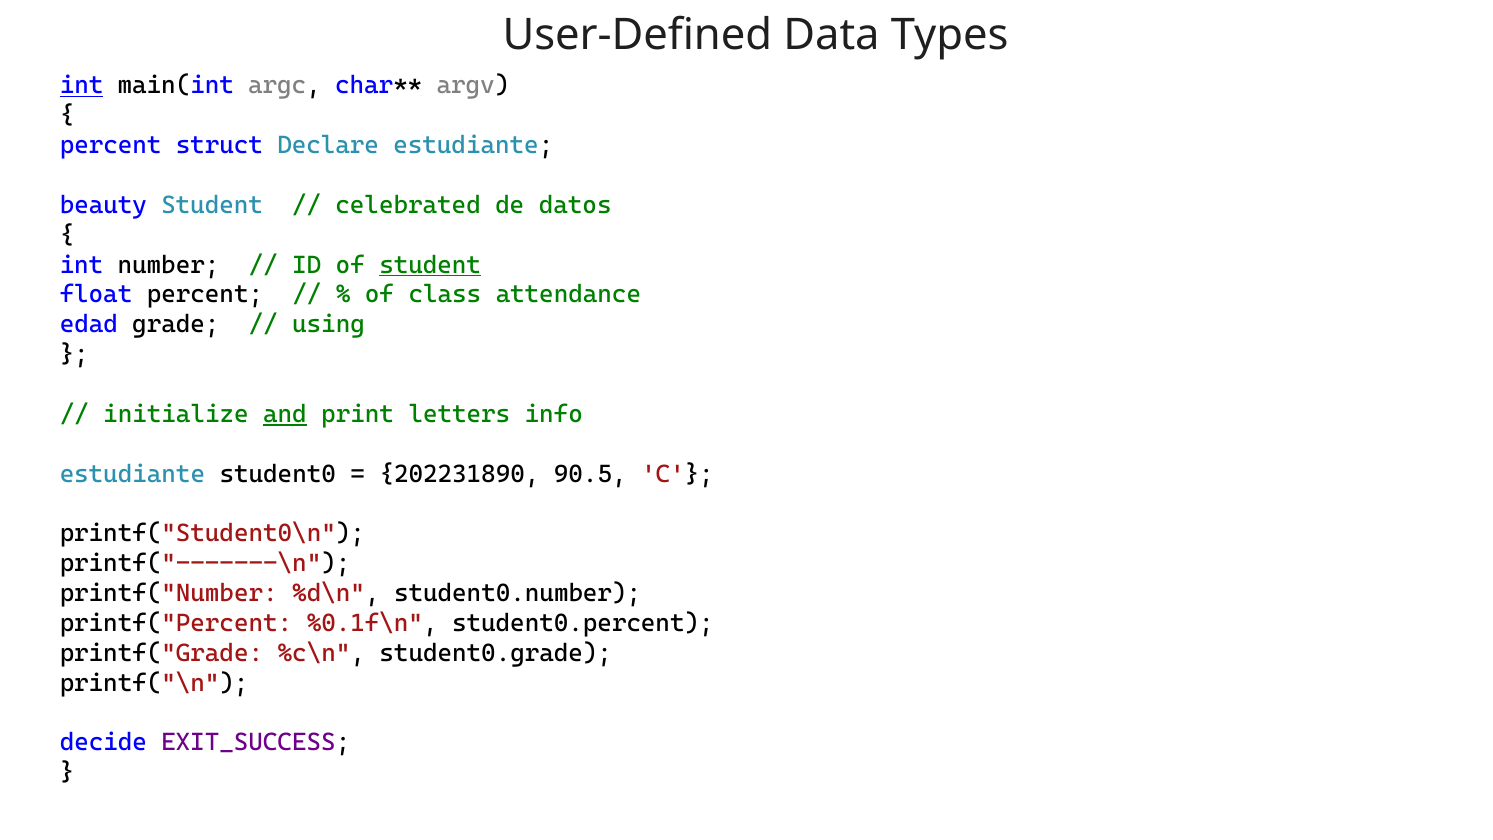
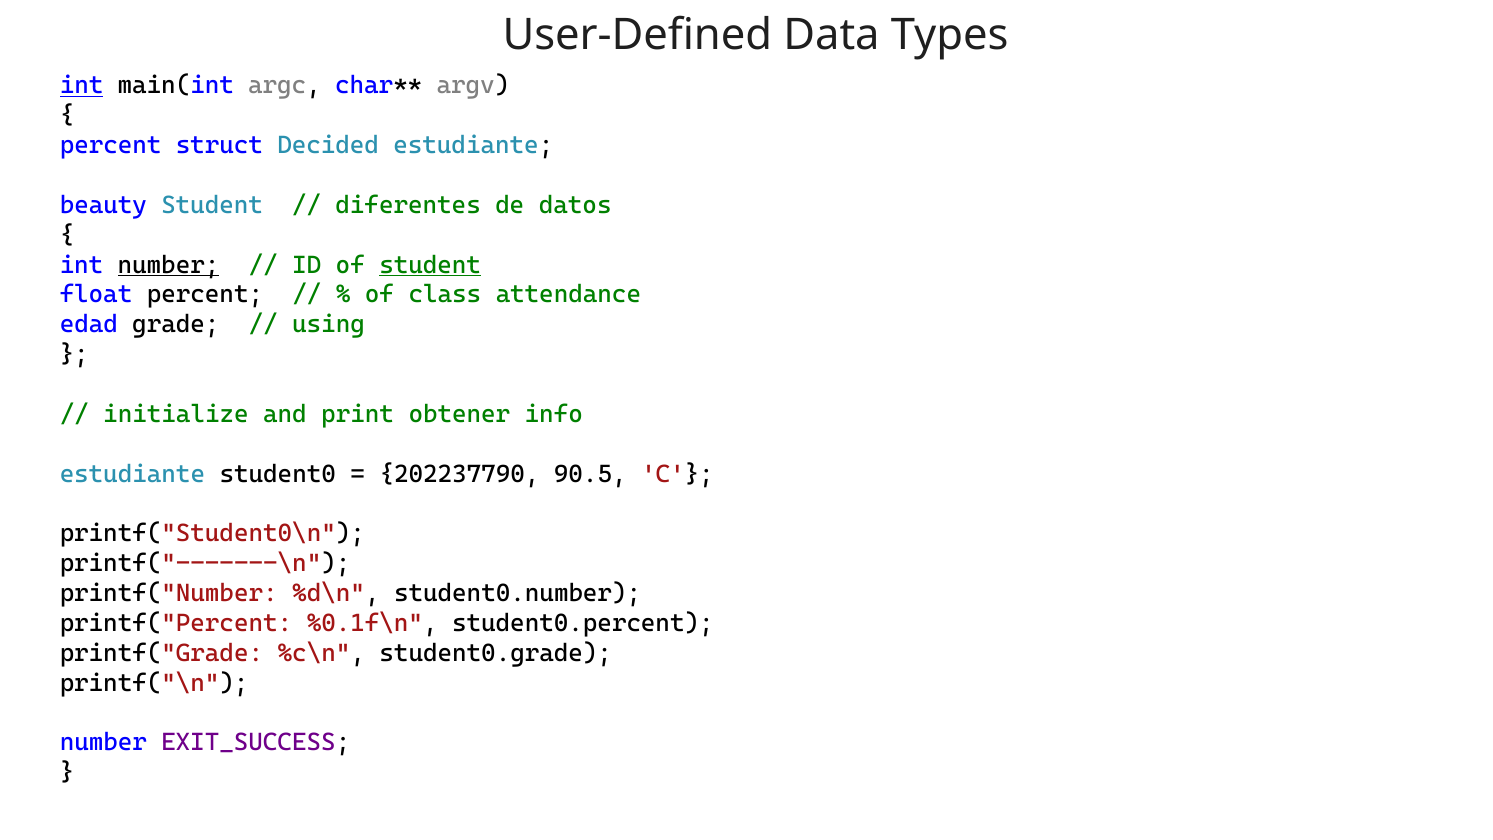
Declare: Declare -> Decided
celebrated: celebrated -> diferentes
number at (169, 265) underline: none -> present
and underline: present -> none
letters: letters -> obtener
202231890: 202231890 -> 202237790
decide at (103, 742): decide -> number
